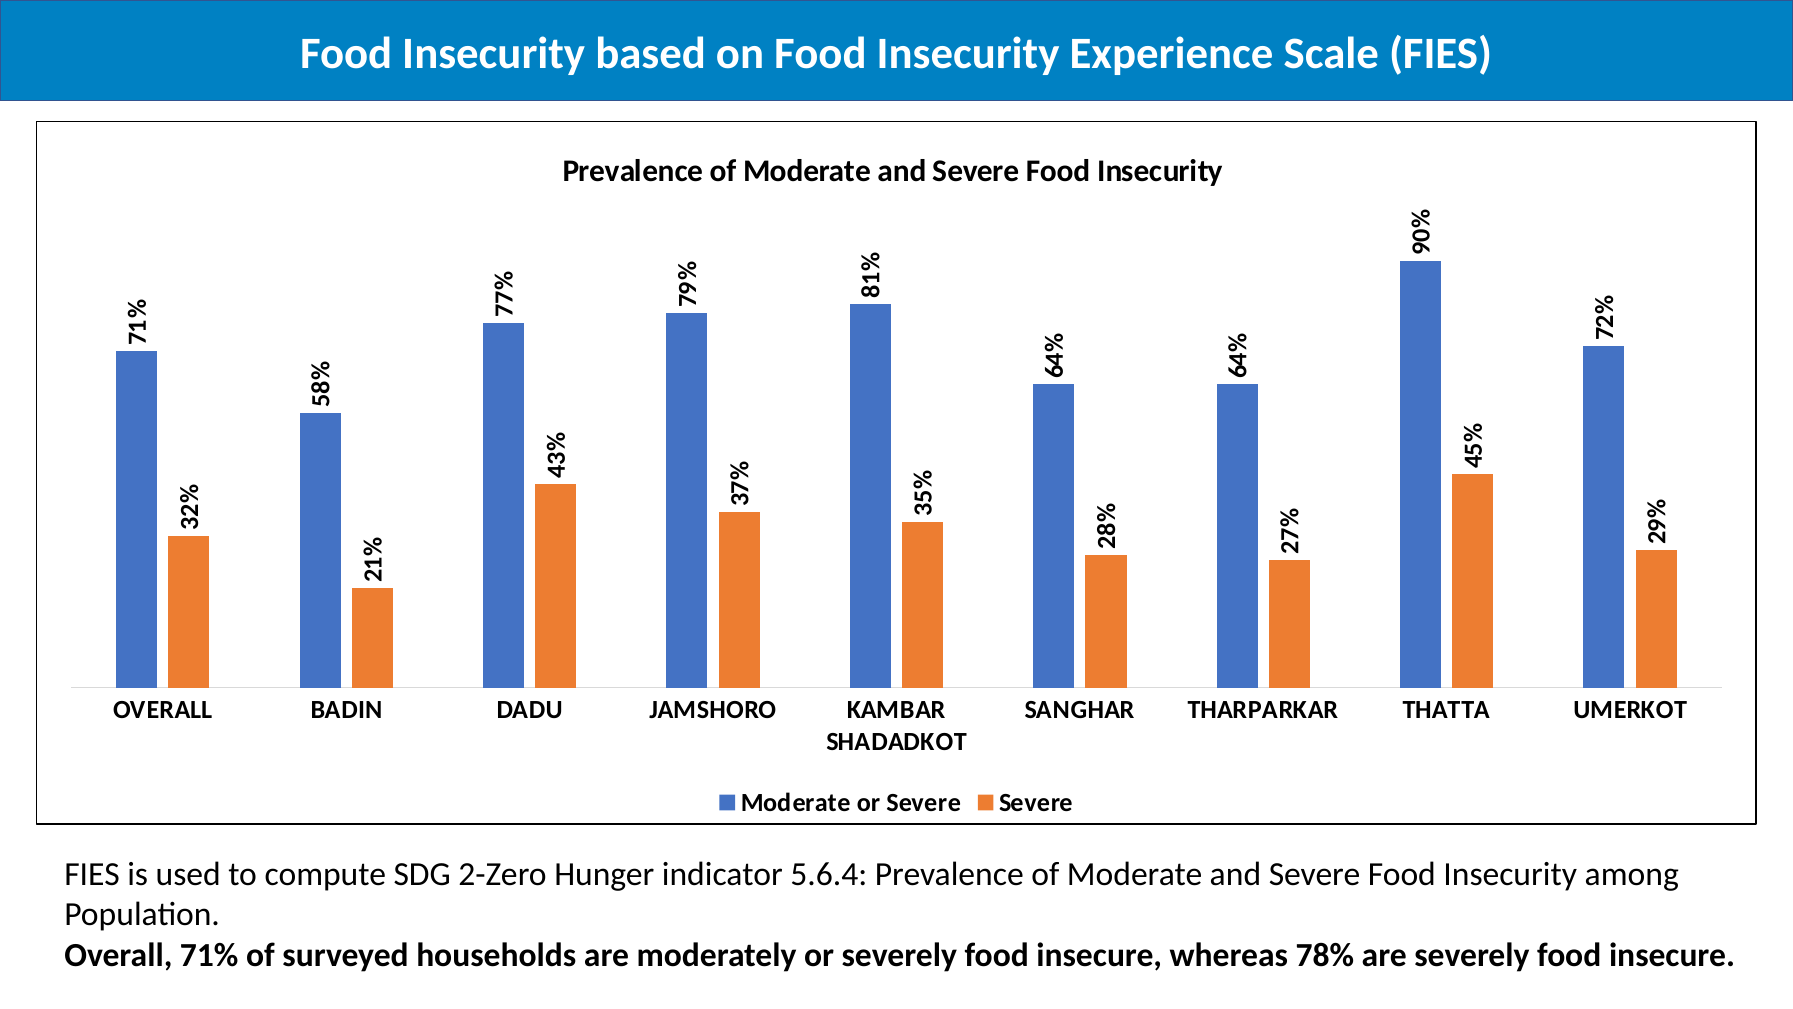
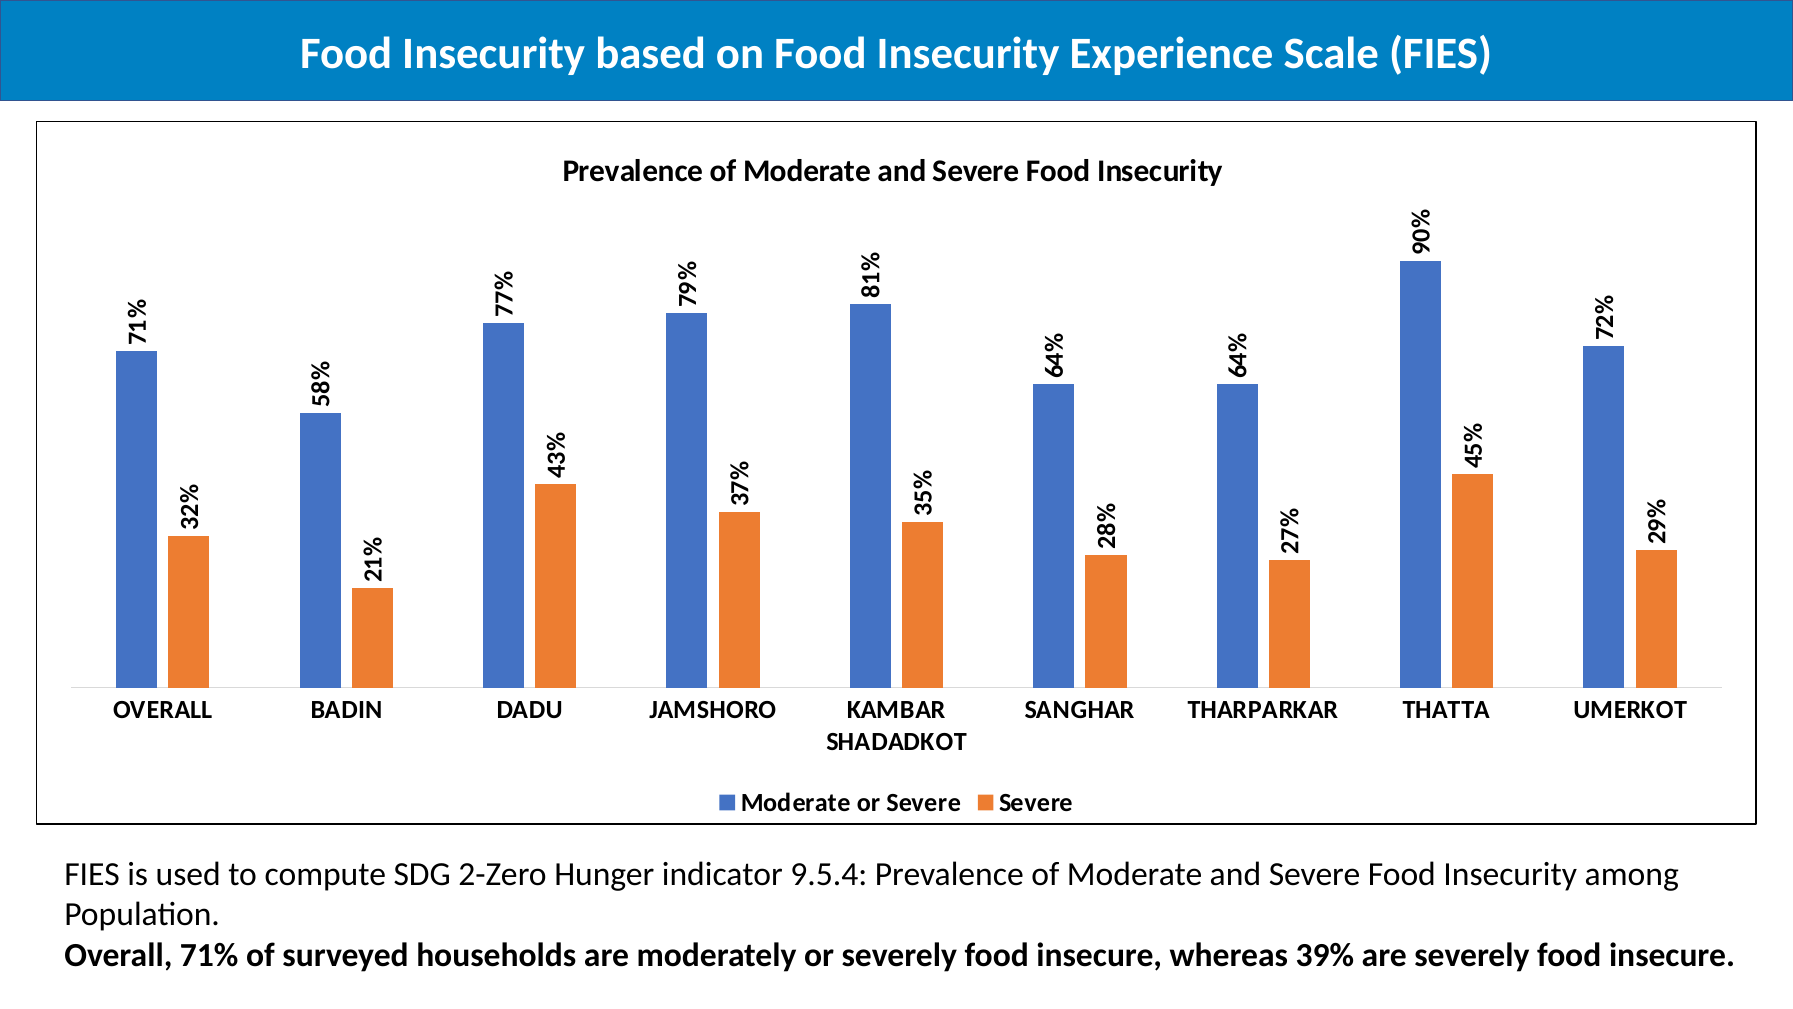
5.6.4: 5.6.4 -> 9.5.4
78%: 78% -> 39%
